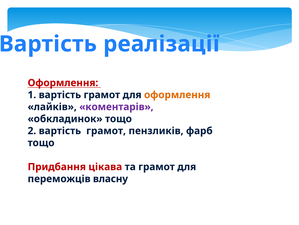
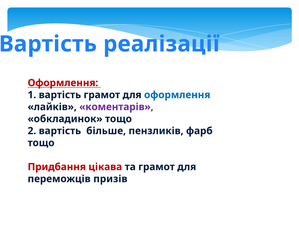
оформлення at (177, 95) colour: orange -> blue
2 вартість грамот: грамот -> більше
власну: власну -> призів
